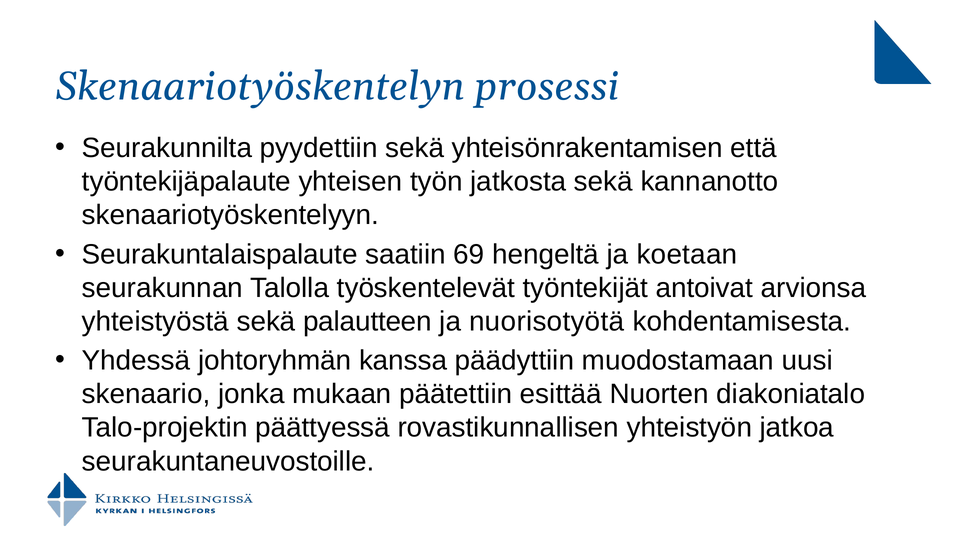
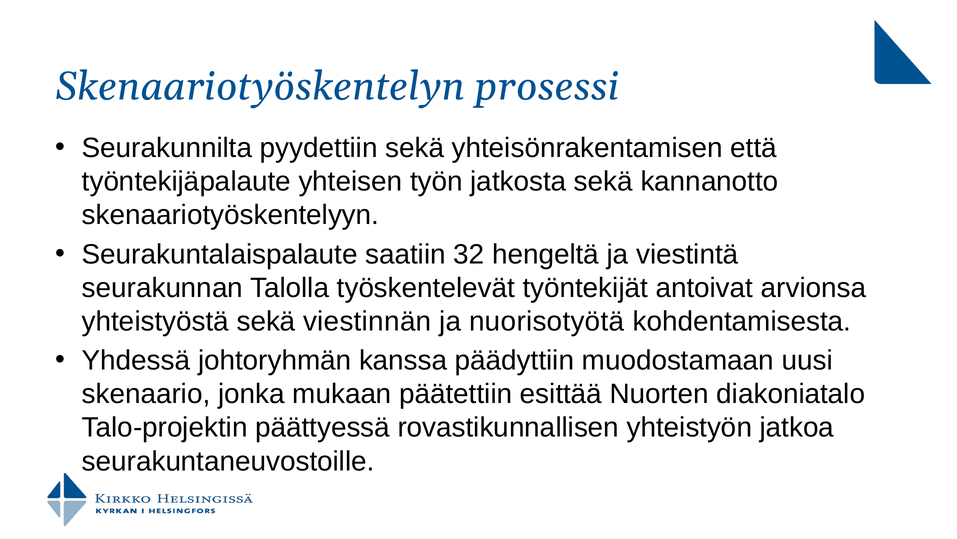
69: 69 -> 32
koetaan: koetaan -> viestintä
palautteen: palautteen -> viestinnän
